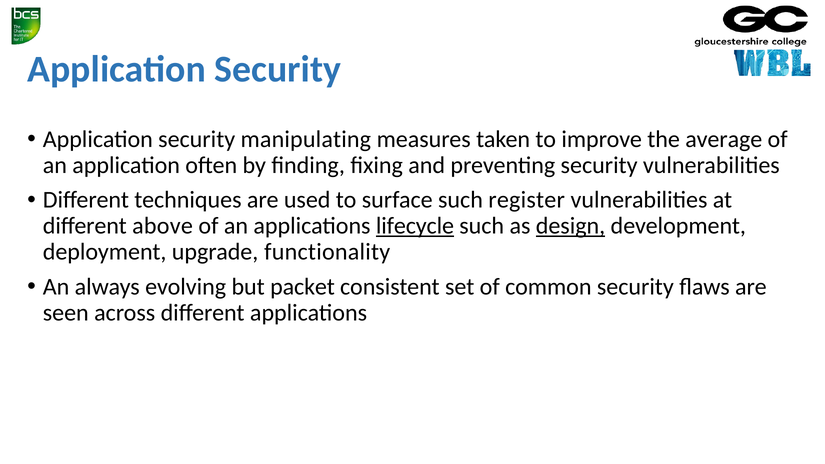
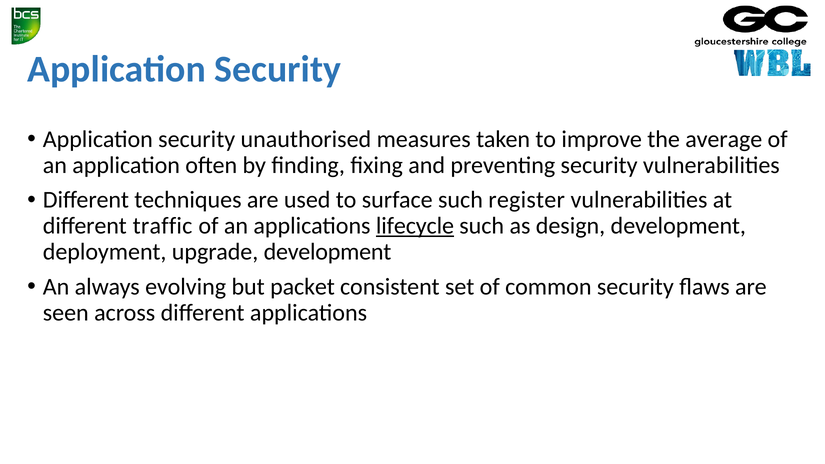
manipulating: manipulating -> unauthorised
above: above -> traffic
design underline: present -> none
upgrade functionality: functionality -> development
